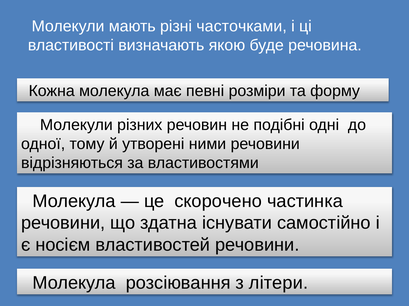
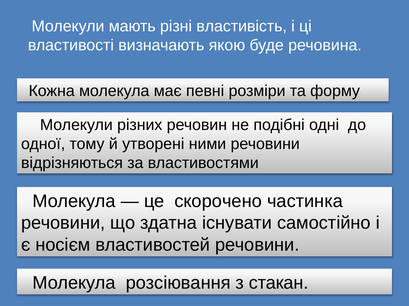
часточками: часточками -> властивість
літери: літери -> стакан
